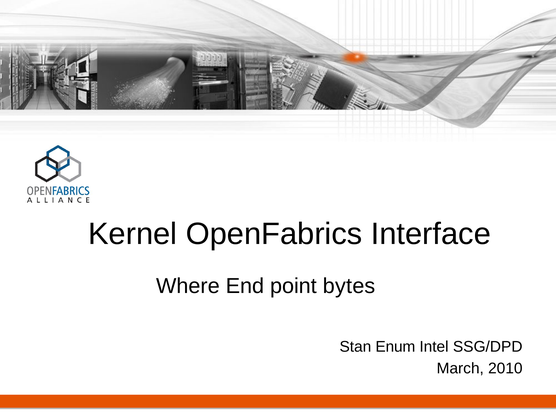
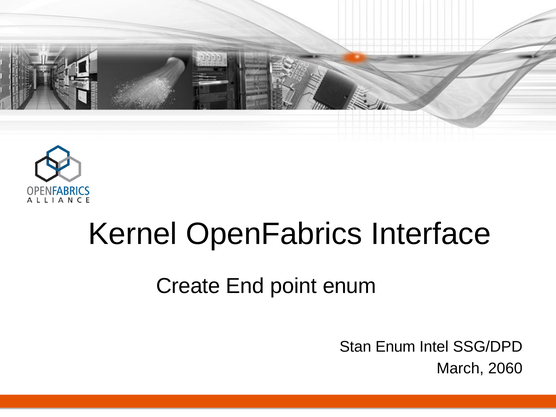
Where: Where -> Create
point bytes: bytes -> enum
2010: 2010 -> 2060
